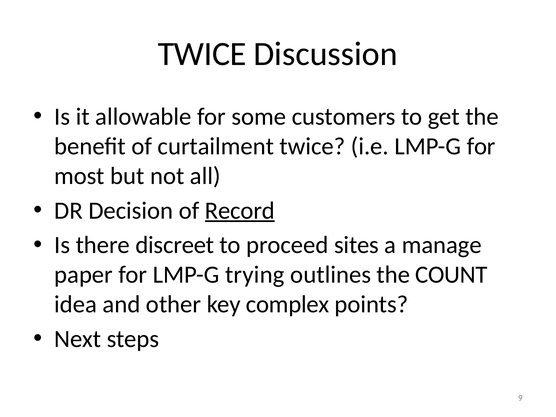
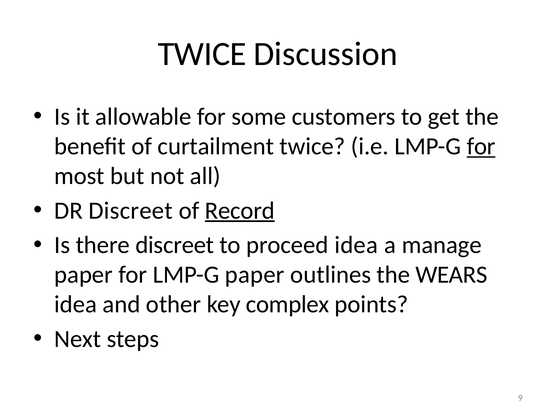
for at (481, 146) underline: none -> present
DR Decision: Decision -> Discreet
proceed sites: sites -> idea
LMP-G trying: trying -> paper
COUNT: COUNT -> WEARS
